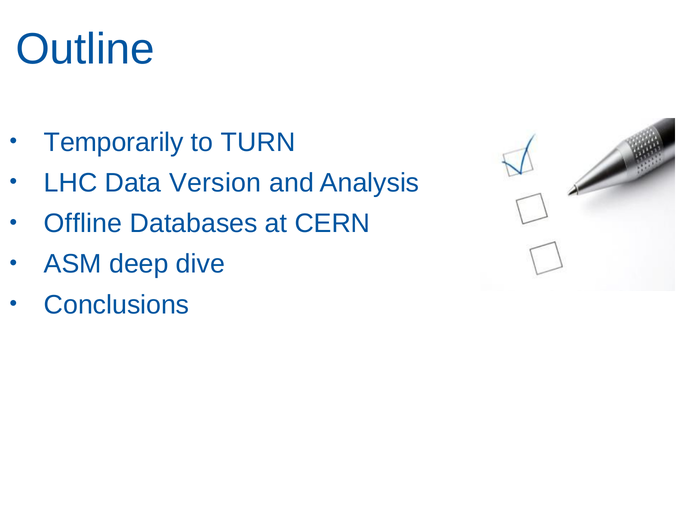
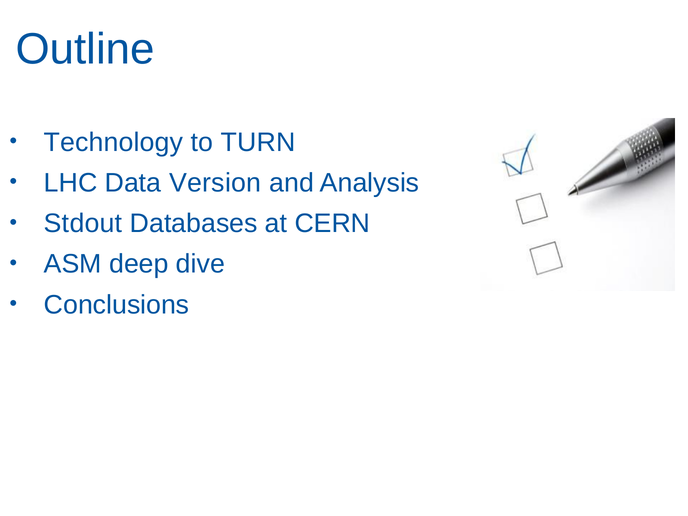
Temporarily: Temporarily -> Technology
Offline: Offline -> Stdout
